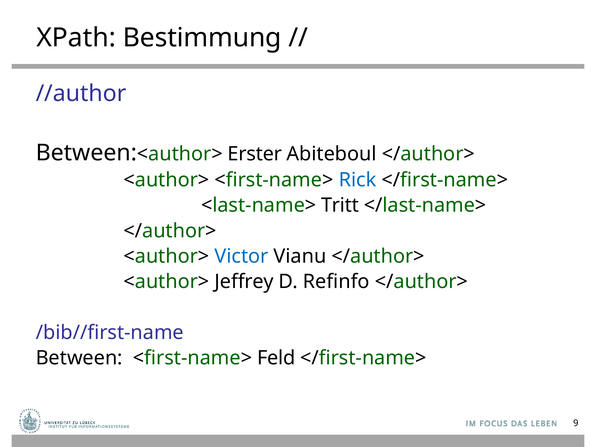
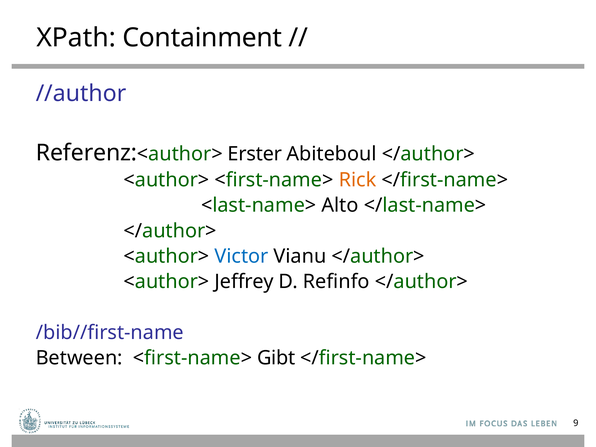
Bestimmung: Bestimmung -> Containment
Between at (86, 153): Between -> Referenz
Rick colour: blue -> orange
Tritt: Tritt -> Alto
Feld: Feld -> Gibt
